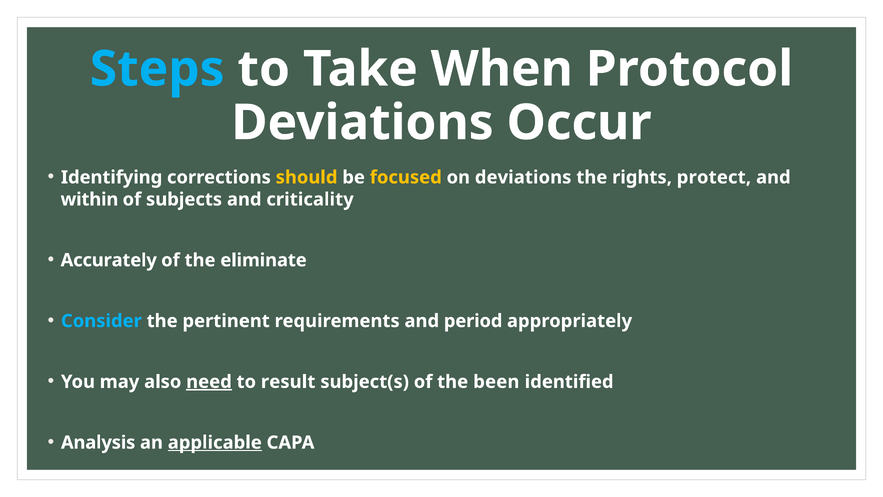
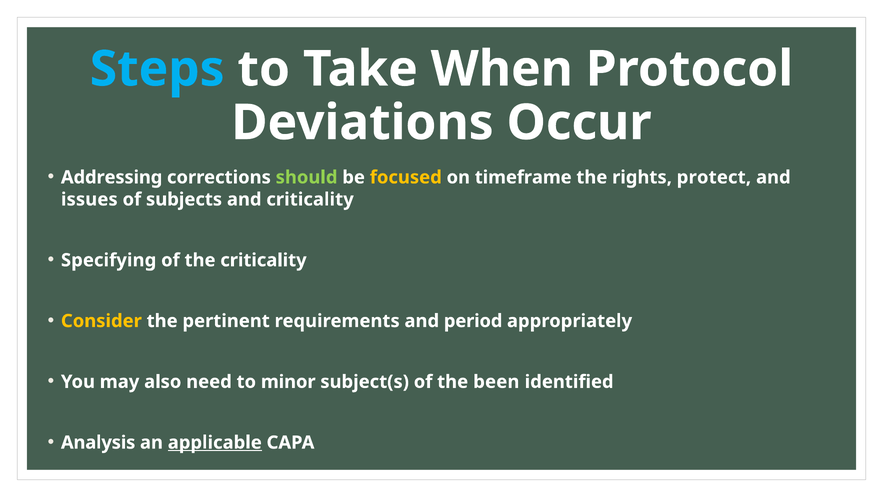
Identifying: Identifying -> Addressing
should colour: yellow -> light green
on deviations: deviations -> timeframe
within: within -> issues
Accurately: Accurately -> Specifying
the eliminate: eliminate -> criticality
Consider colour: light blue -> yellow
need underline: present -> none
result: result -> minor
